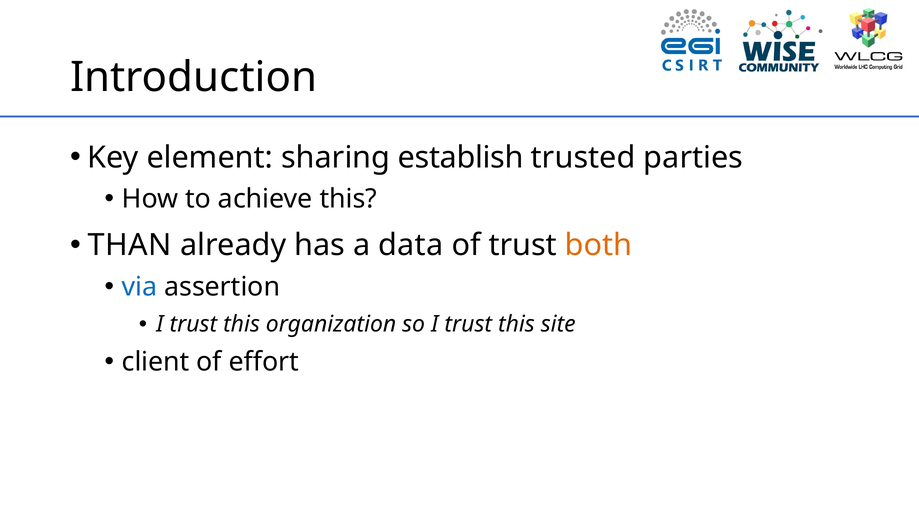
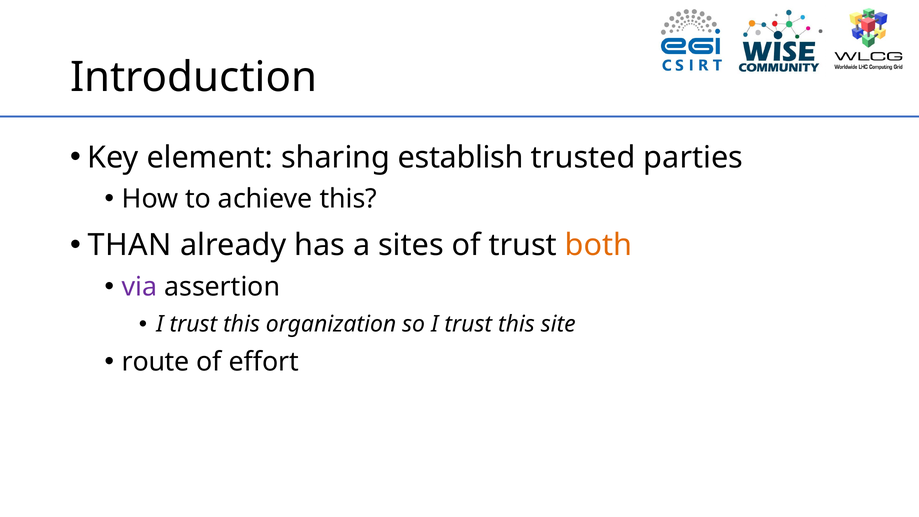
data: data -> sites
via colour: blue -> purple
client: client -> route
